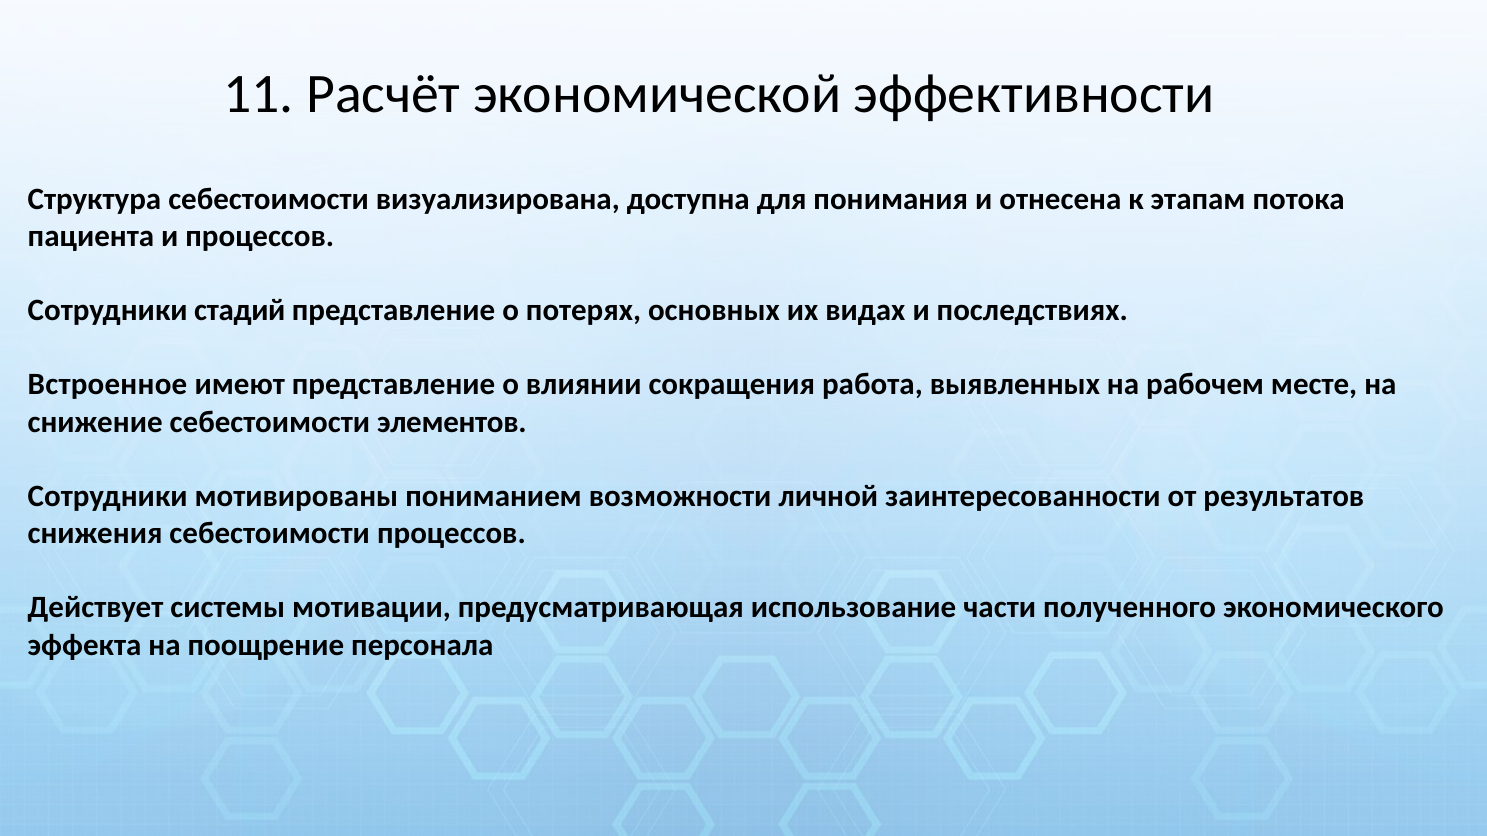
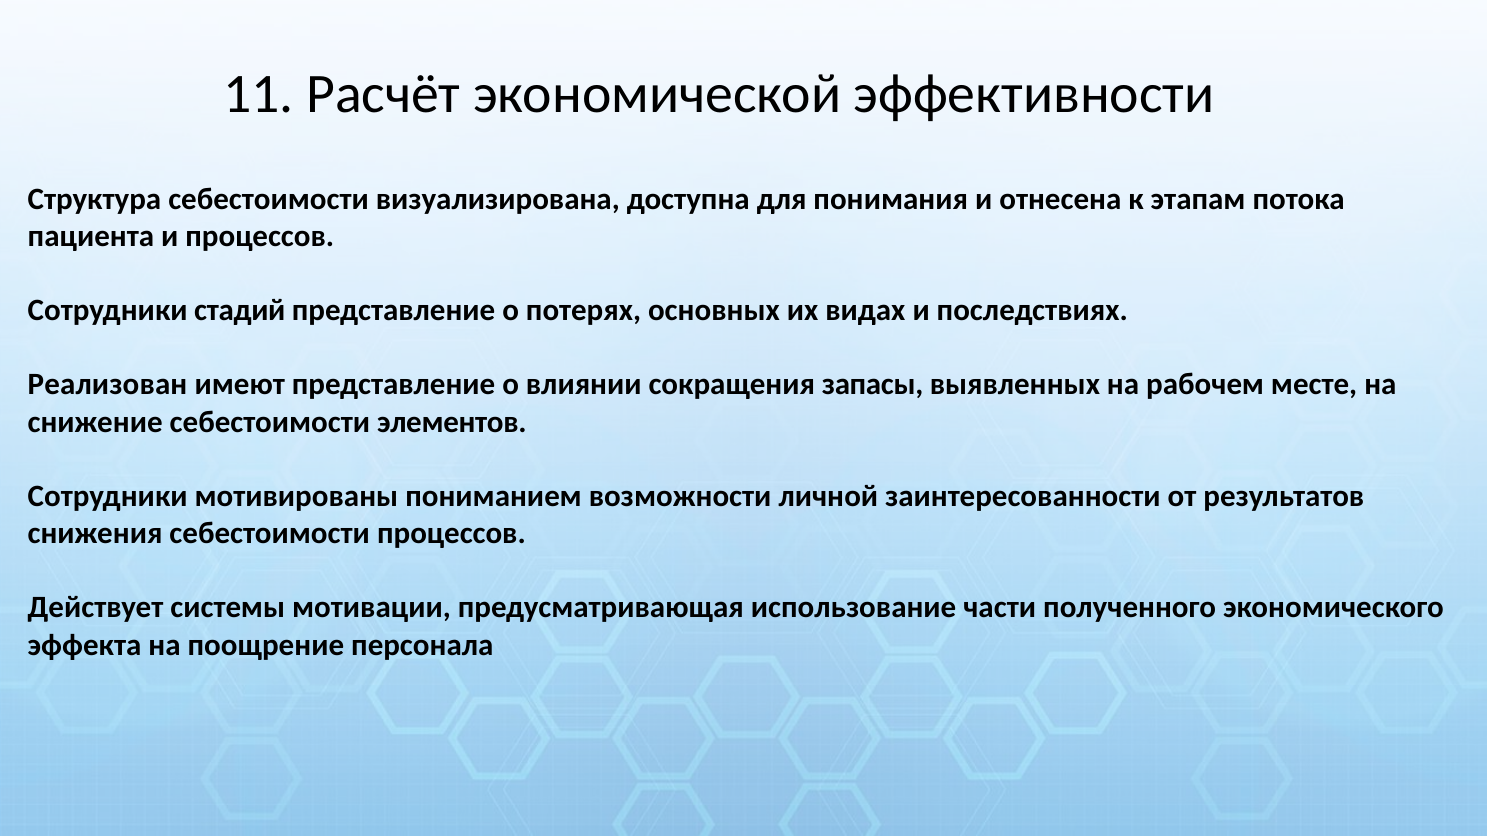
Встроенное: Встроенное -> Реализован
работа: работа -> запасы
